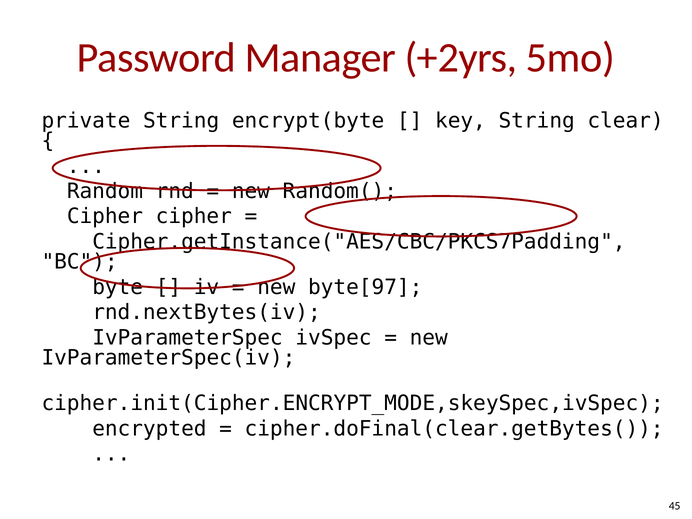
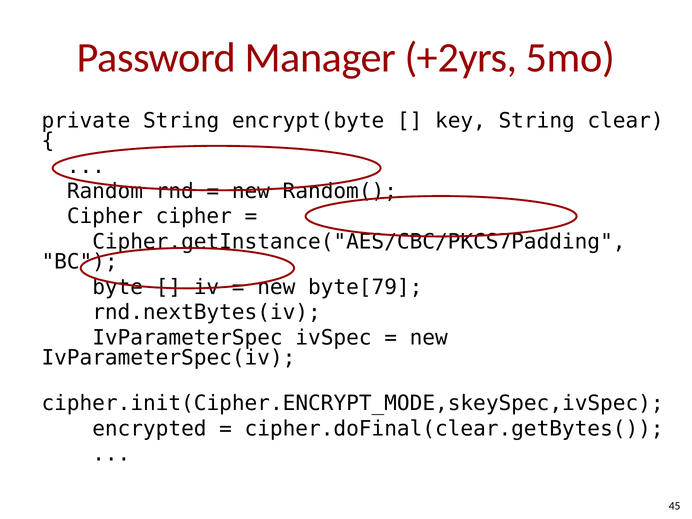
byte[97: byte[97 -> byte[79
